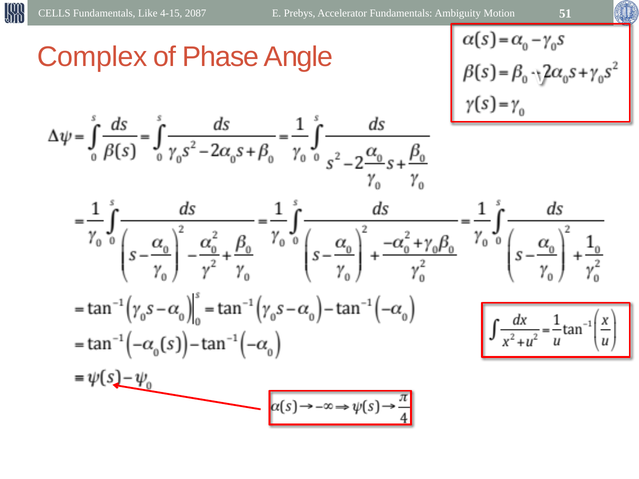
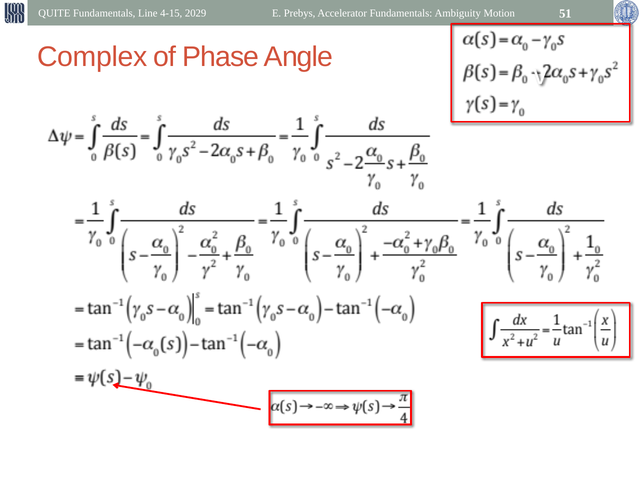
CELLS: CELLS -> QUITE
Like: Like -> Line
2087: 2087 -> 2029
